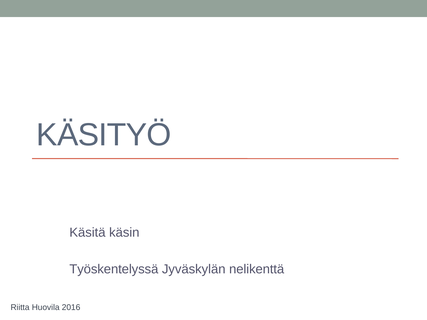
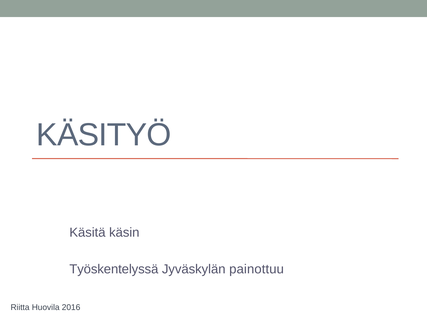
nelikenttä: nelikenttä -> painottuu
